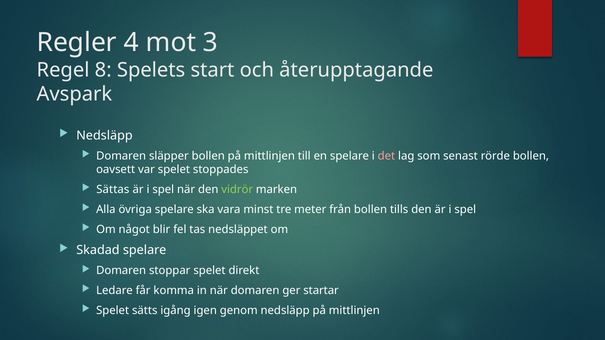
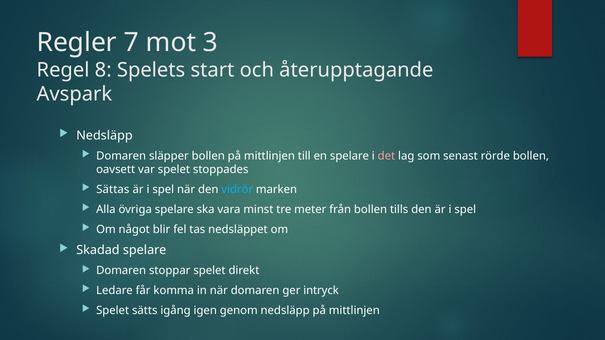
4: 4 -> 7
vidrör colour: light green -> light blue
startar: startar -> intryck
